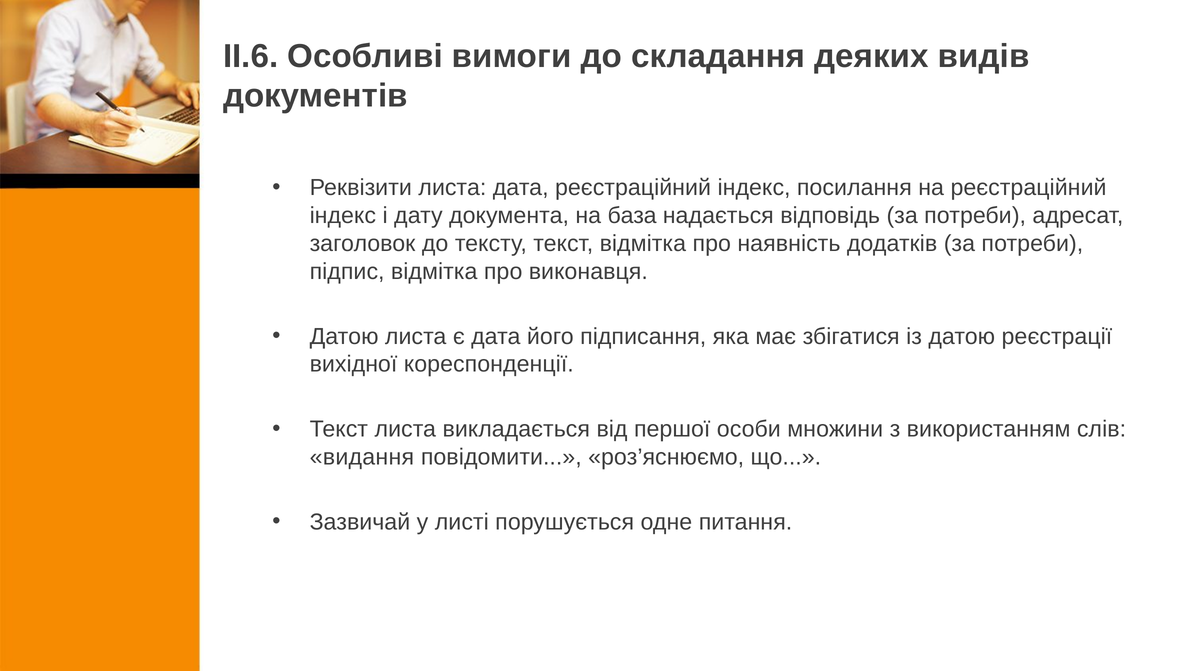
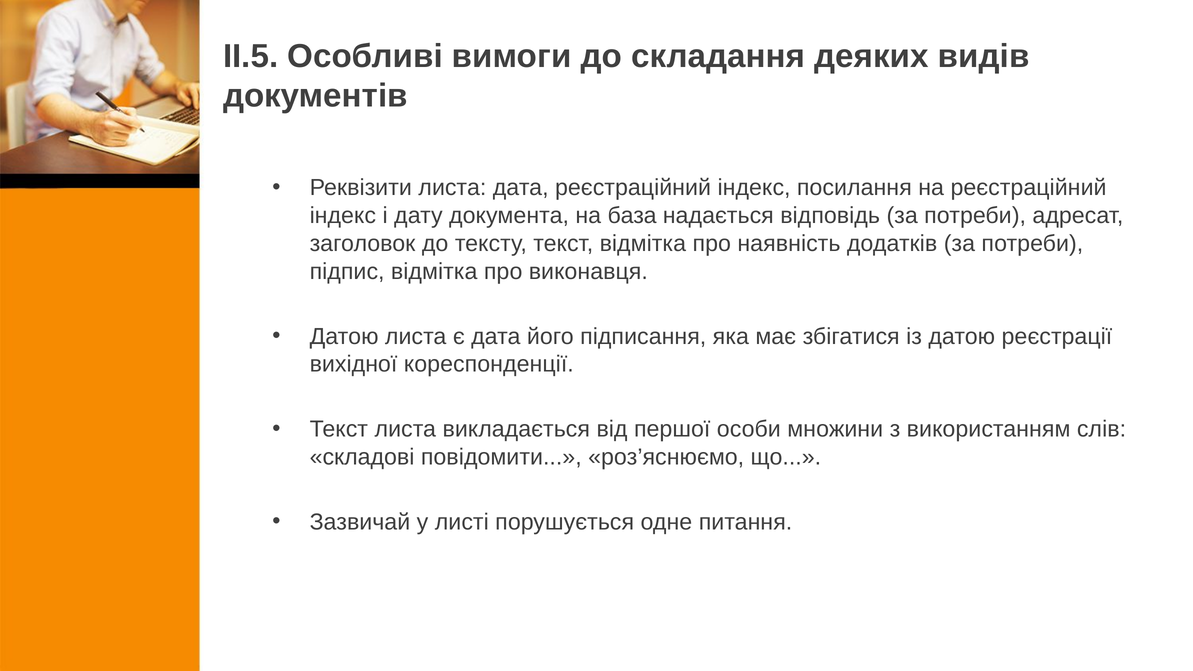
ІІ.6: ІІ.6 -> ІІ.5
видання: видання -> складові
